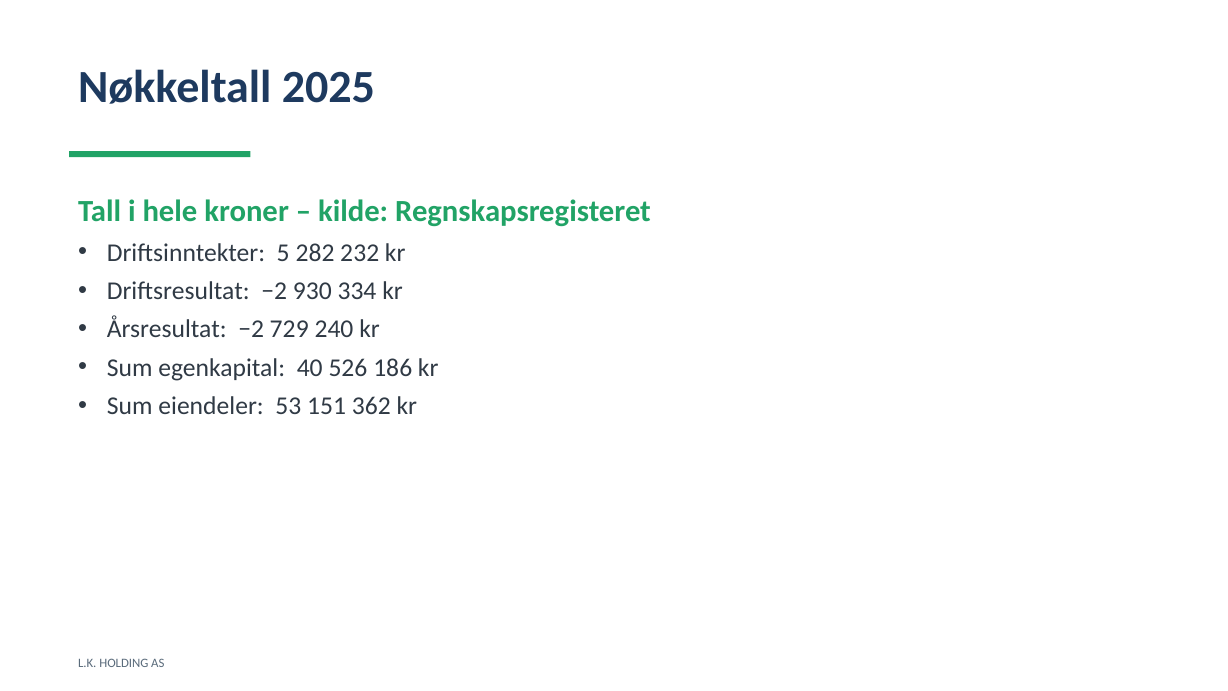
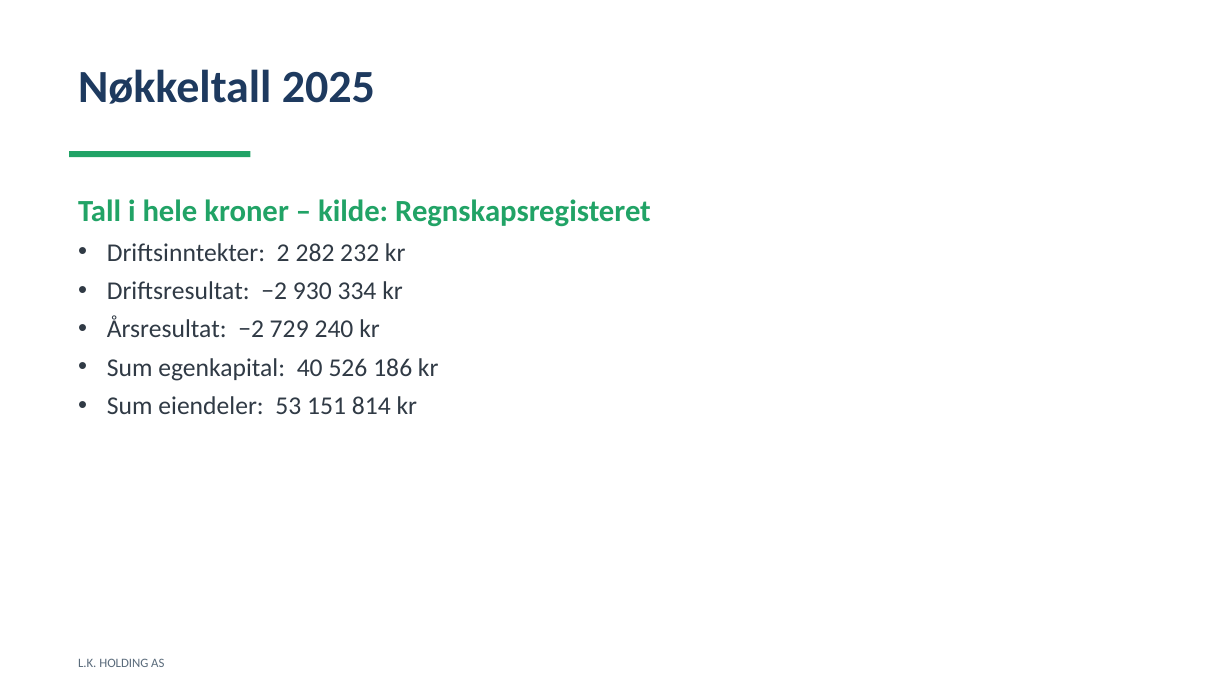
5: 5 -> 2
362: 362 -> 814
